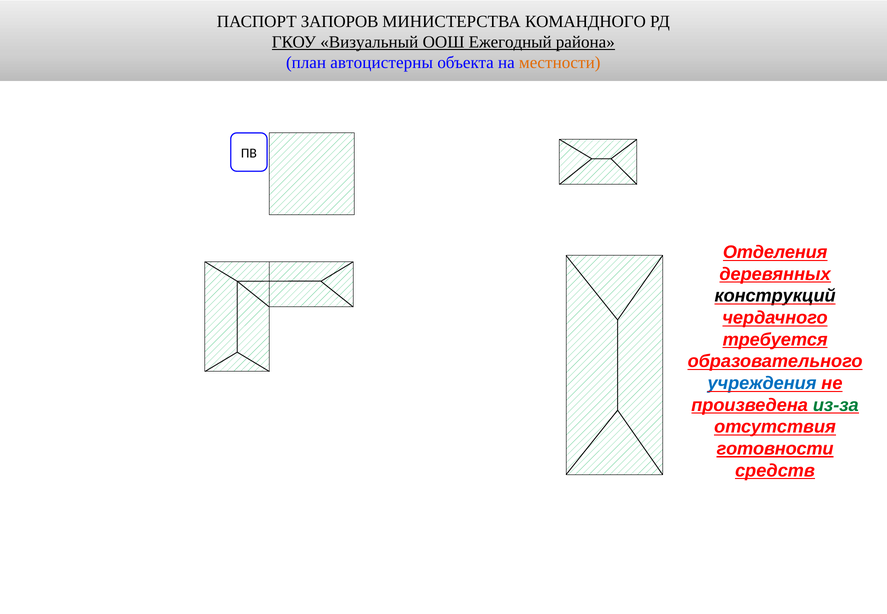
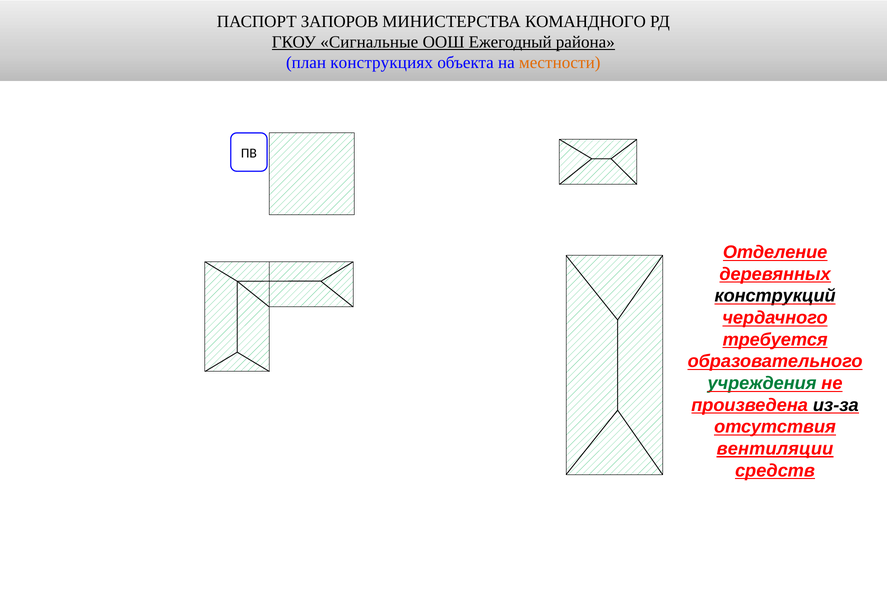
Визуальный: Визуальный -> Сигнальные
автоцистерны: автоцистерны -> конструкциях
Отделения: Отделения -> Отделение
учреждения colour: blue -> green
из-за colour: green -> black
готовности: готовности -> вентиляции
